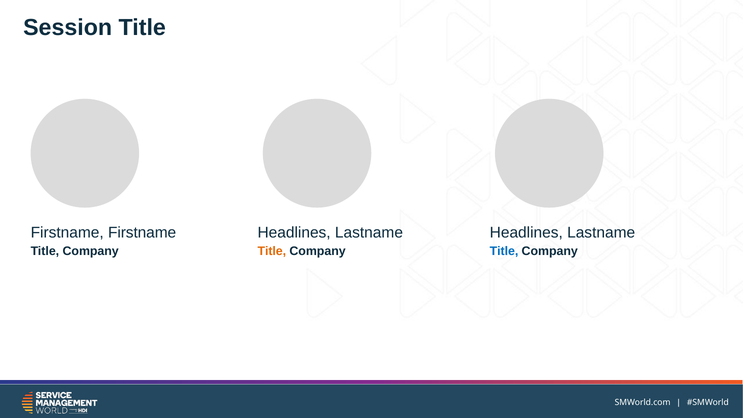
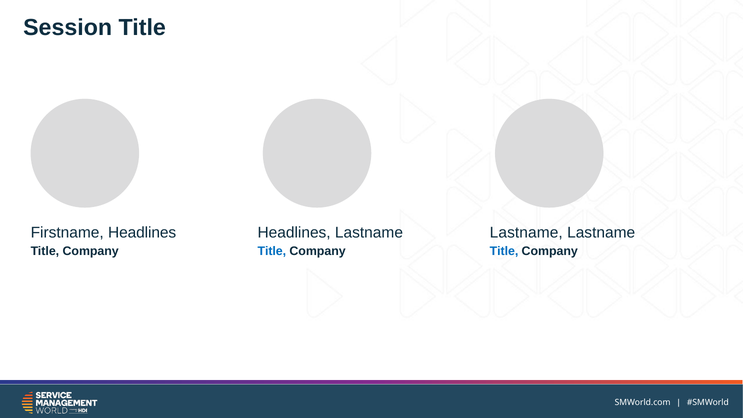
Firstname Firstname: Firstname -> Headlines
Headlines at (526, 233): Headlines -> Lastname
Title at (272, 251) colour: orange -> blue
